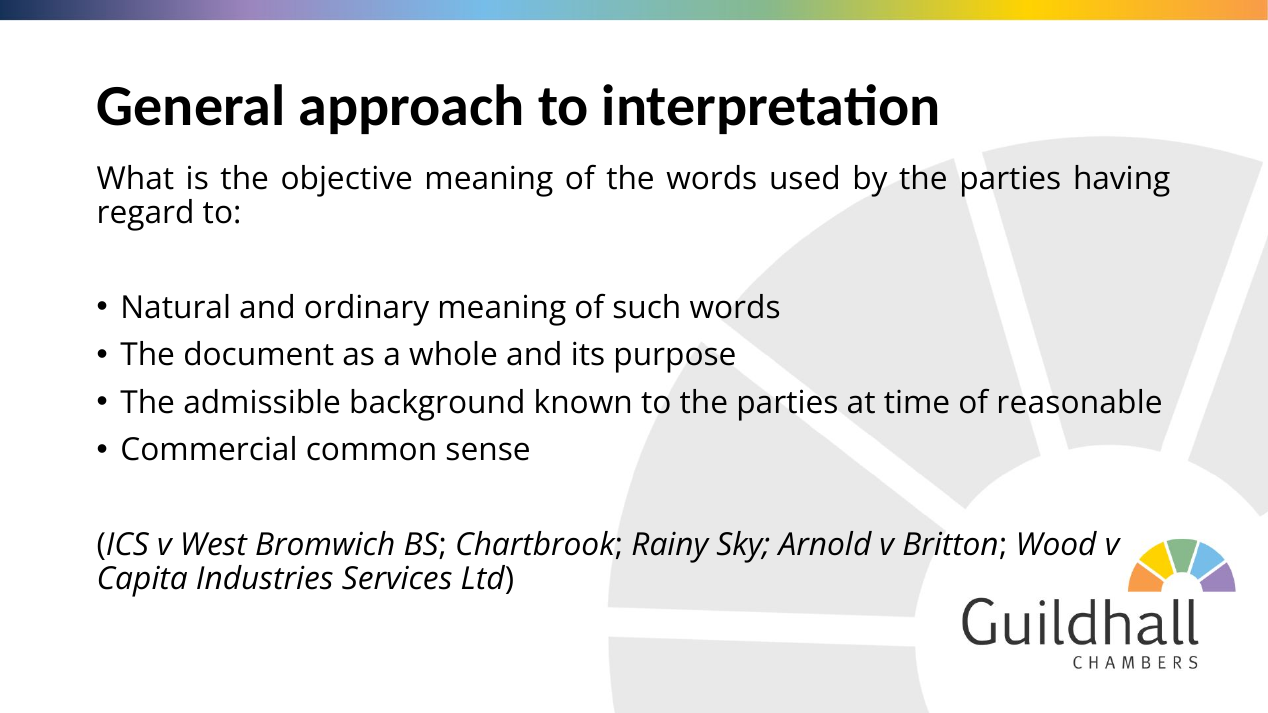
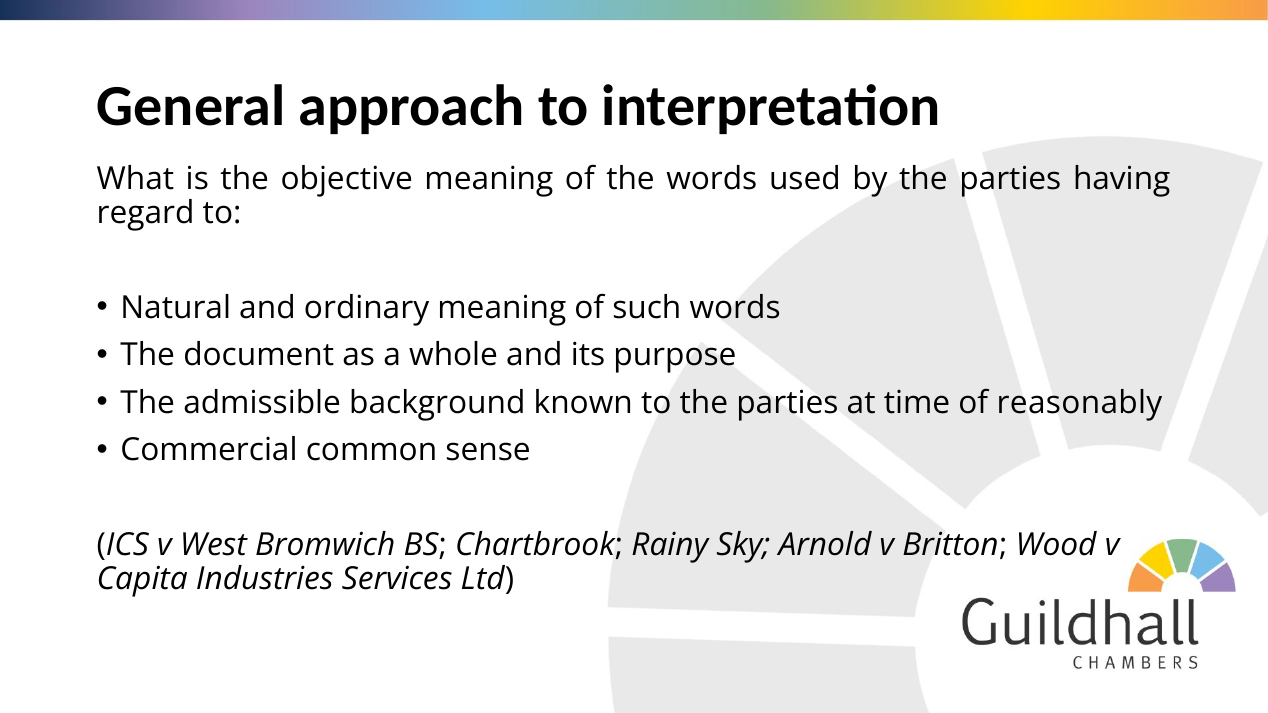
reasonable: reasonable -> reasonably
